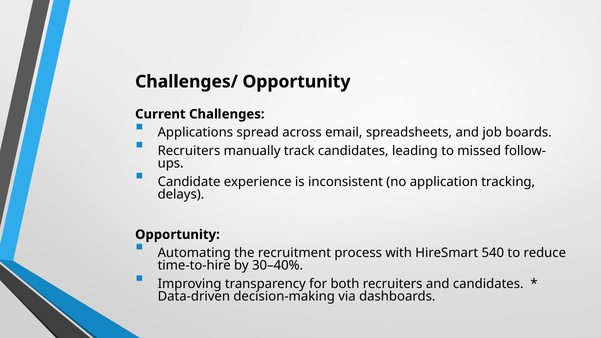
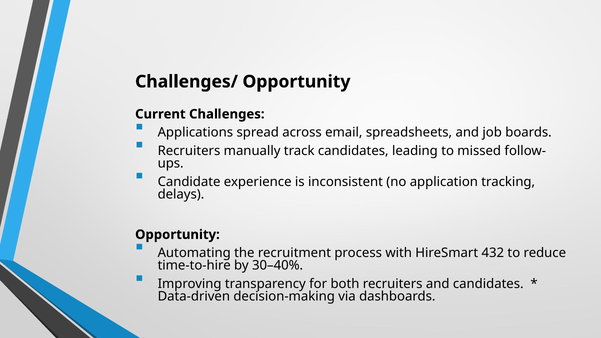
540: 540 -> 432
